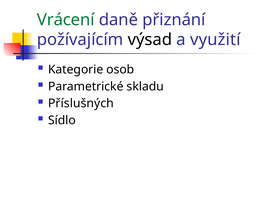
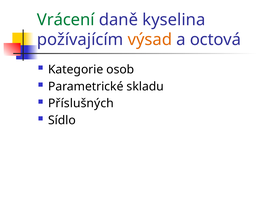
přiznání: přiznání -> kyselina
výsad colour: black -> orange
využití: využití -> octová
